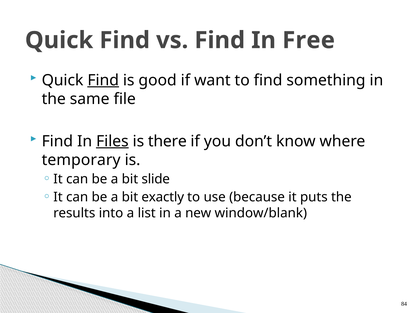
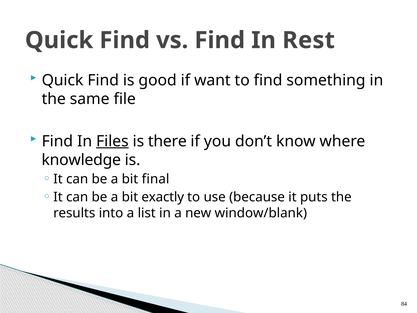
Free: Free -> Rest
Find at (103, 80) underline: present -> none
temporary: temporary -> knowledge
slide: slide -> final
